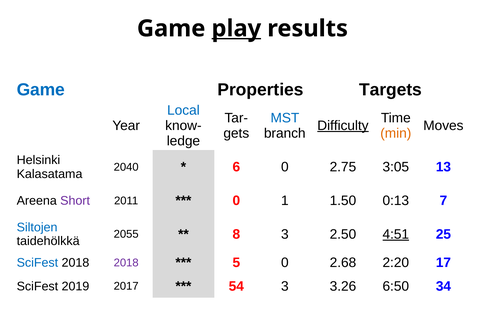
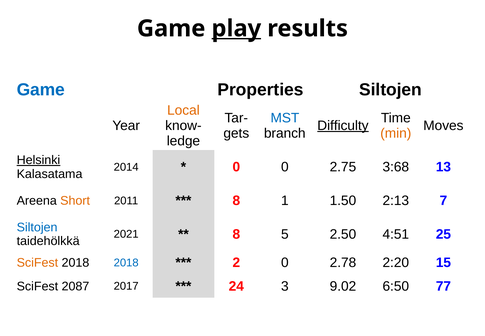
Properties Targets: Targets -> Siltojen
Local colour: blue -> orange
Helsinki underline: none -> present
2040: 2040 -> 2014
6 at (236, 167): 6 -> 0
3:05: 3:05 -> 3:68
Short colour: purple -> orange
0 at (236, 201): 0 -> 8
0:13: 0:13 -> 2:13
2055: 2055 -> 2021
8 3: 3 -> 5
4:51 underline: present -> none
SciFest at (37, 263) colour: blue -> orange
2018 at (126, 263) colour: purple -> blue
5: 5 -> 2
2.68: 2.68 -> 2.78
17: 17 -> 15
2019: 2019 -> 2087
54: 54 -> 24
3.26: 3.26 -> 9.02
34: 34 -> 77
